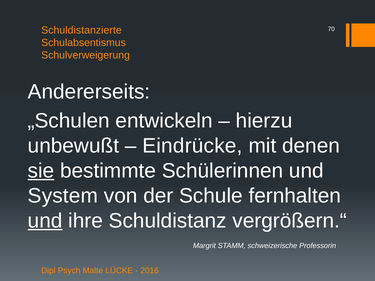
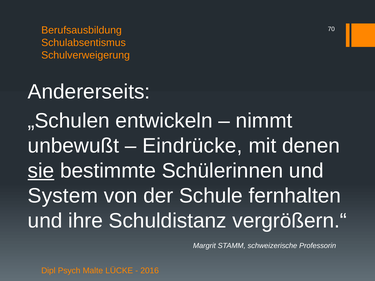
Schuldistanzierte: Schuldistanzierte -> Berufsausbildung
hierzu: hierzu -> nimmt
und at (45, 221) underline: present -> none
